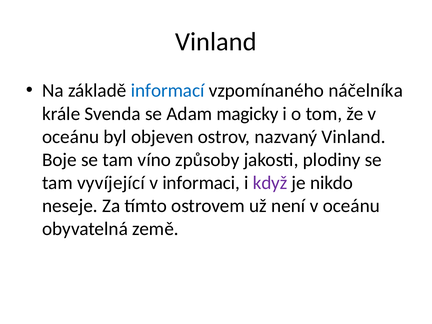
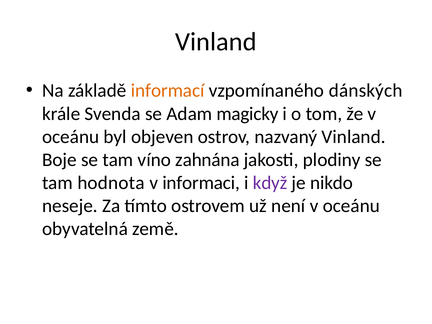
informací colour: blue -> orange
náčelníka: náčelníka -> dánských
způsoby: způsoby -> zahnána
vyvíjející: vyvíjející -> hodnota
